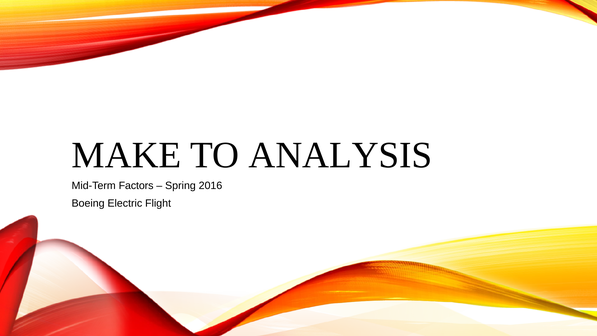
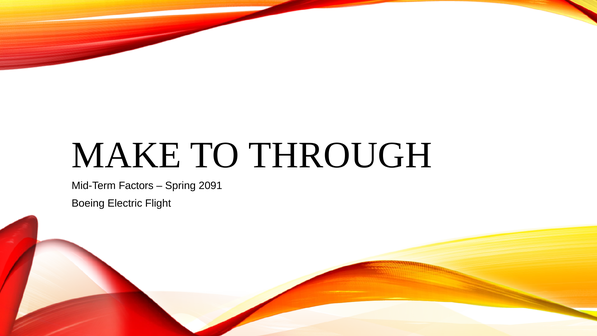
ANALYSIS: ANALYSIS -> THROUGH
2016: 2016 -> 2091
